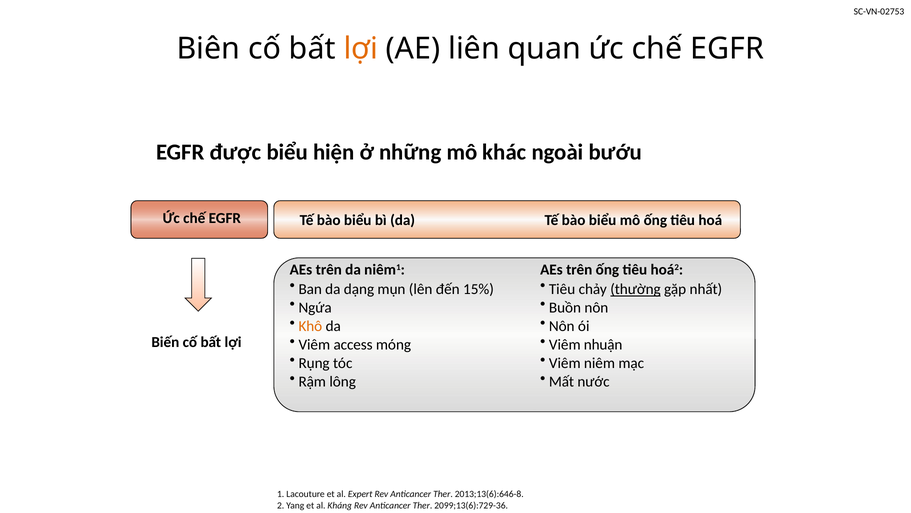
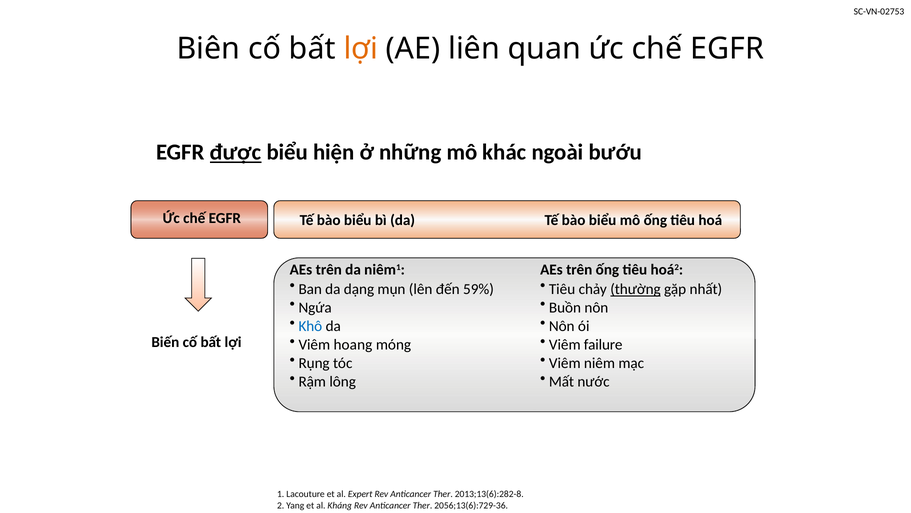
được underline: none -> present
15%: 15% -> 59%
Khô colour: orange -> blue
access: access -> hoang
nhuận: nhuận -> failure
2013;13(6):646-8: 2013;13(6):646-8 -> 2013;13(6):282-8
2099;13(6):729-36: 2099;13(6):729-36 -> 2056;13(6):729-36
